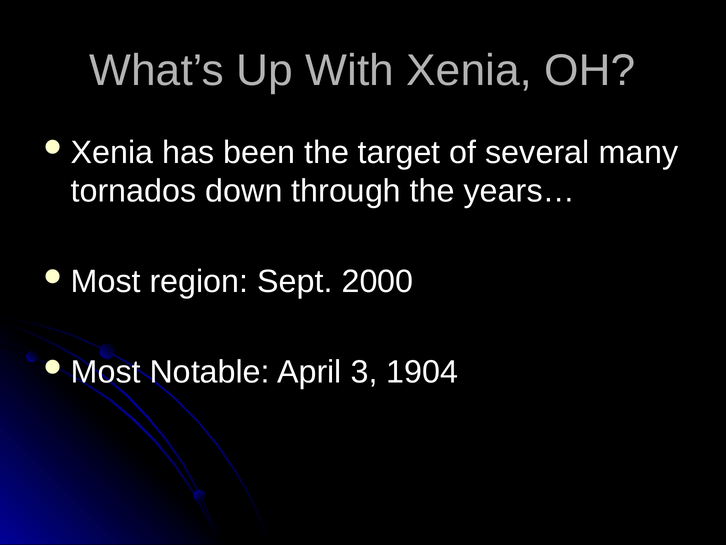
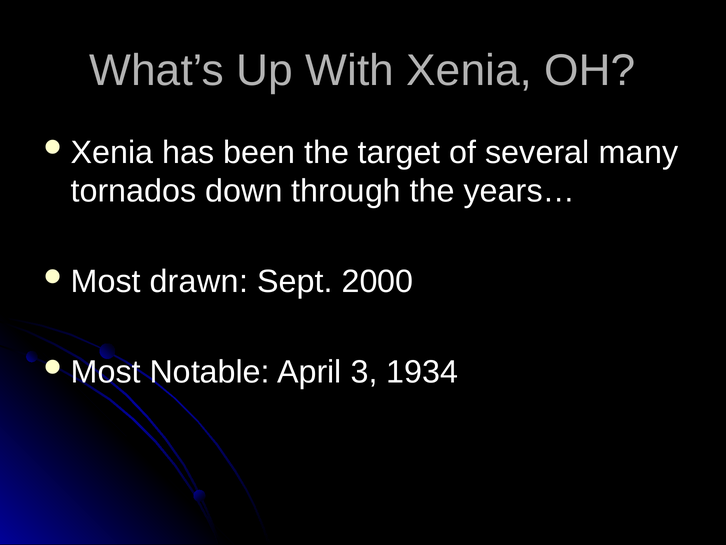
region: region -> drawn
1904: 1904 -> 1934
